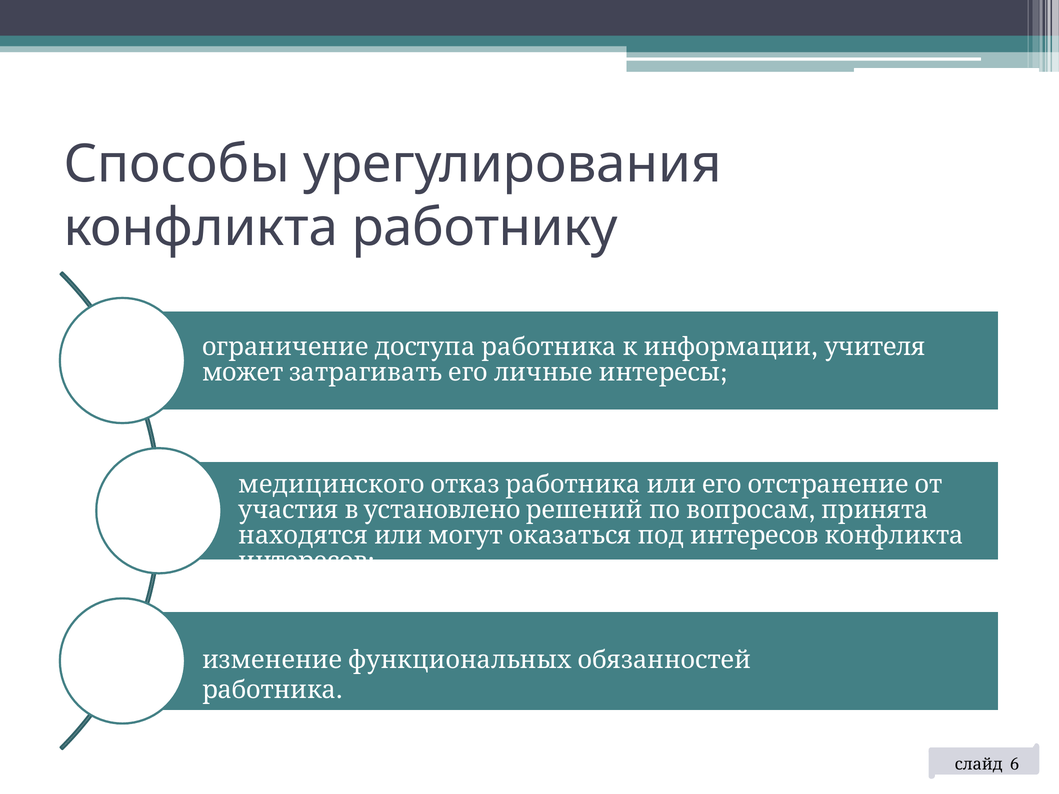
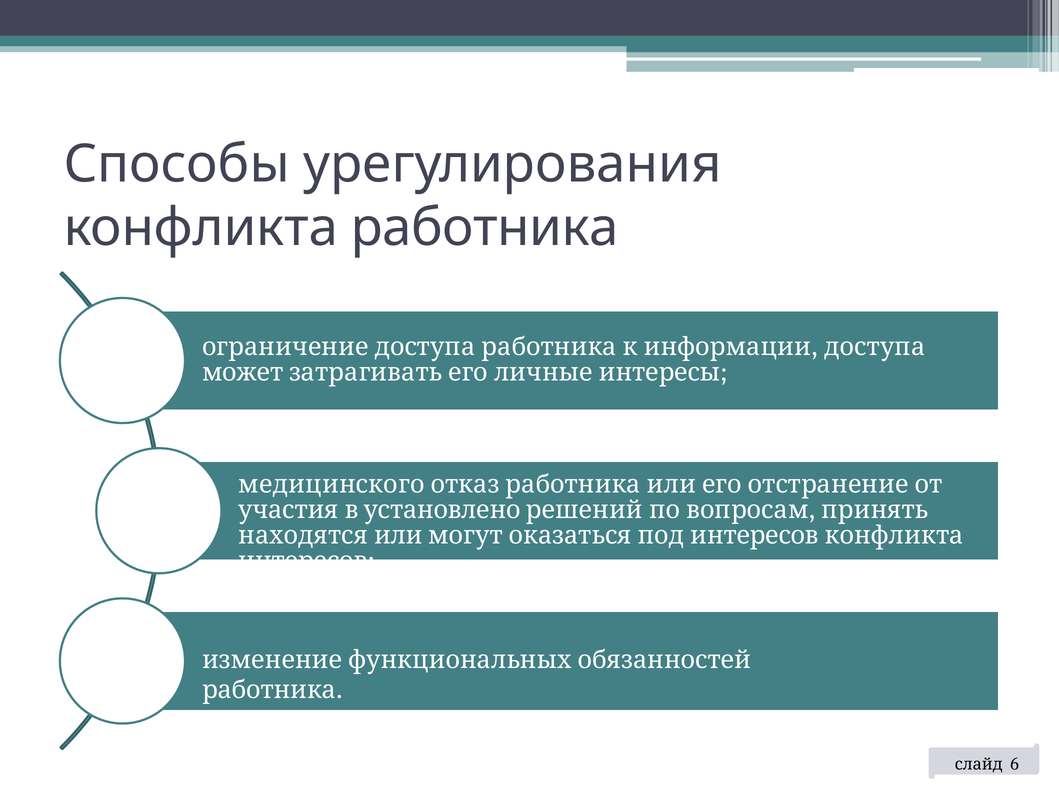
конфликта работнику: работнику -> работника
информации учителя: учителя -> доступа
принята: принята -> принять
